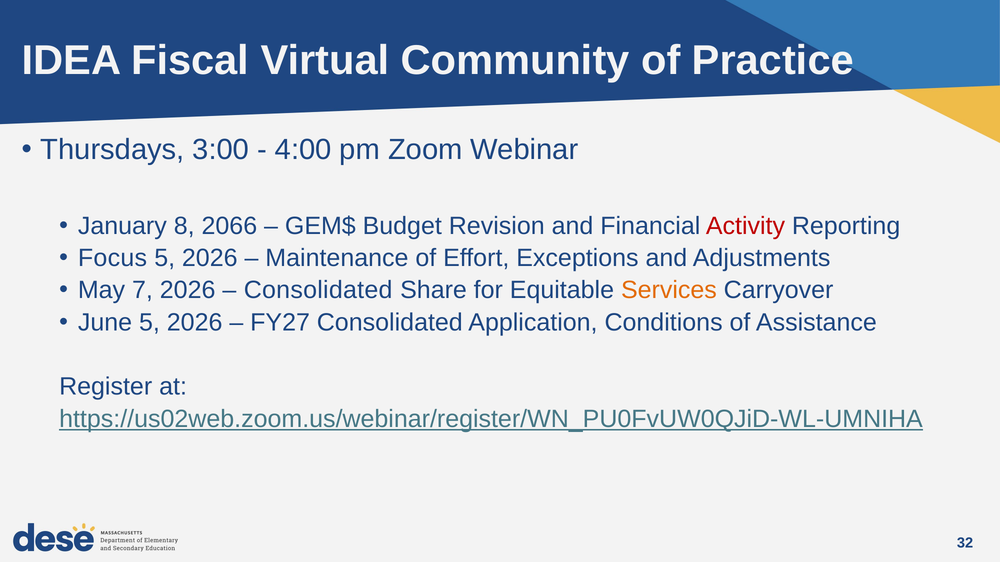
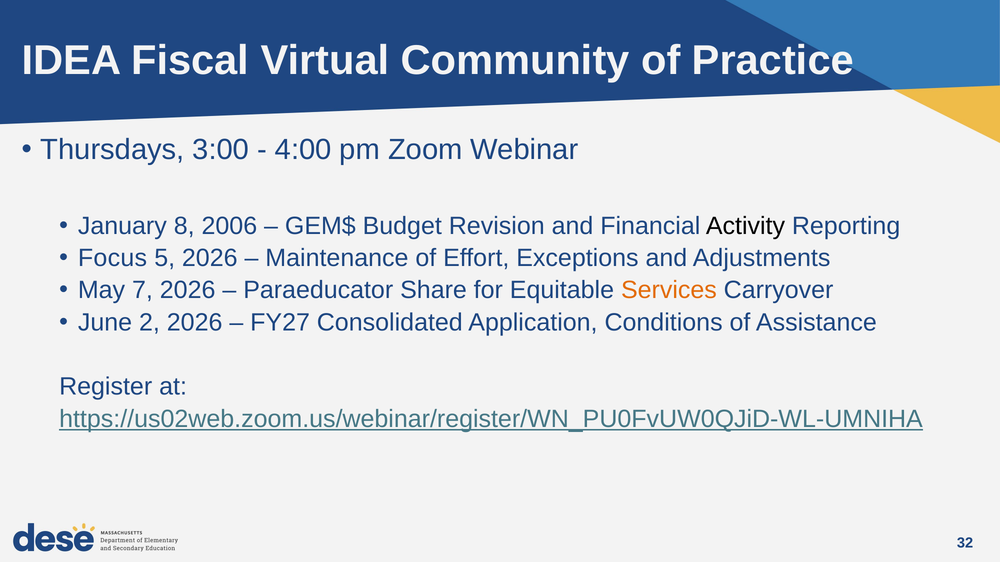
2066: 2066 -> 2006
Activity colour: red -> black
Consolidated at (318, 290): Consolidated -> Paraeducator
June 5: 5 -> 2
